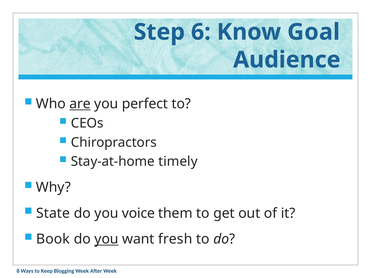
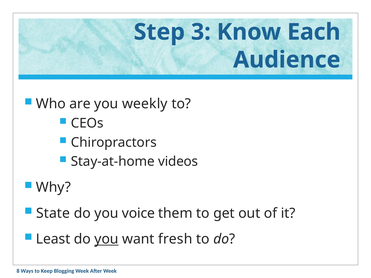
6: 6 -> 3
Goal: Goal -> Each
are underline: present -> none
perfect: perfect -> weekly
timely: timely -> videos
Book: Book -> Least
